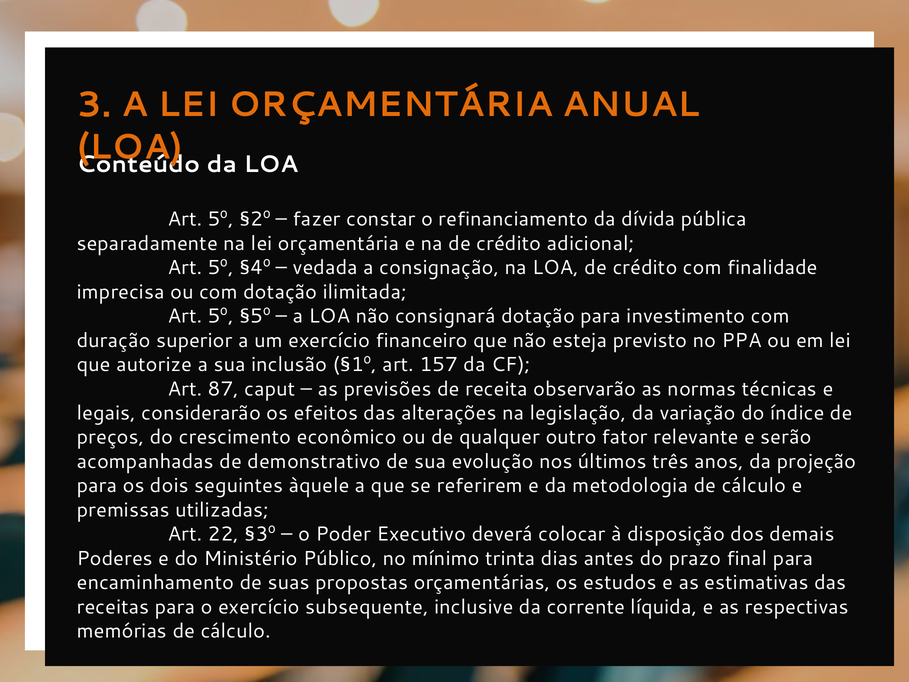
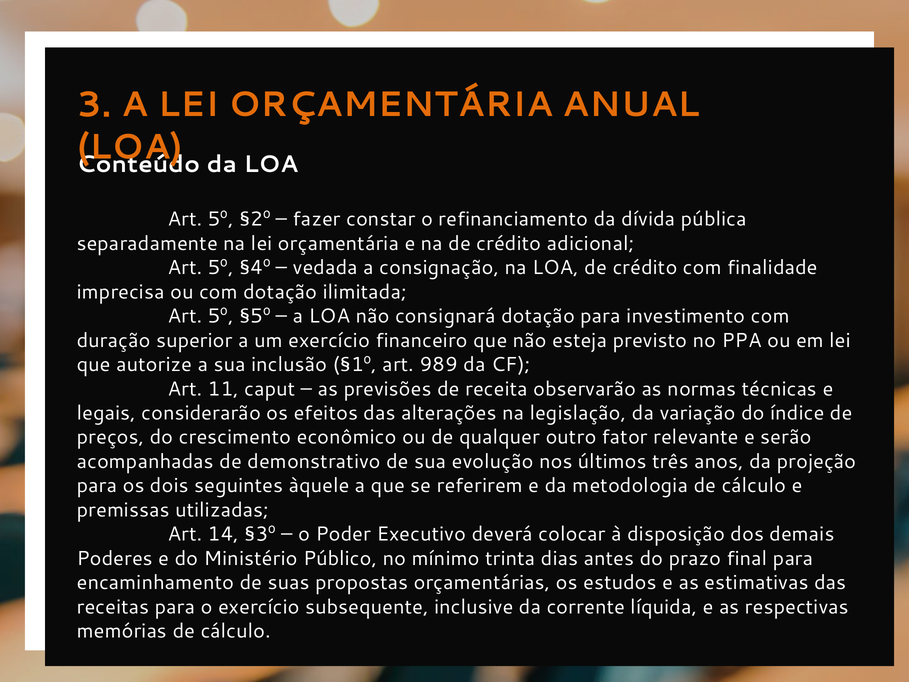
157: 157 -> 989
87: 87 -> 11
22: 22 -> 14
